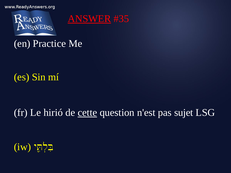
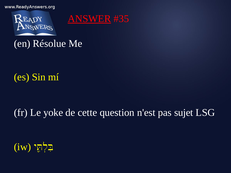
Practice: Practice -> Résolue
hirió: hirió -> yoke
cette underline: present -> none
